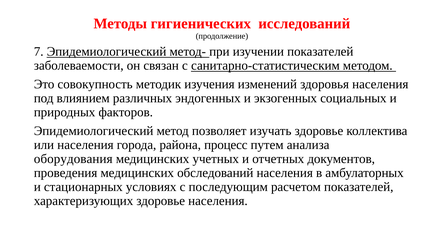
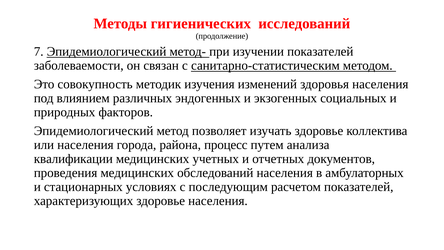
оборудования: оборудования -> квалификации
